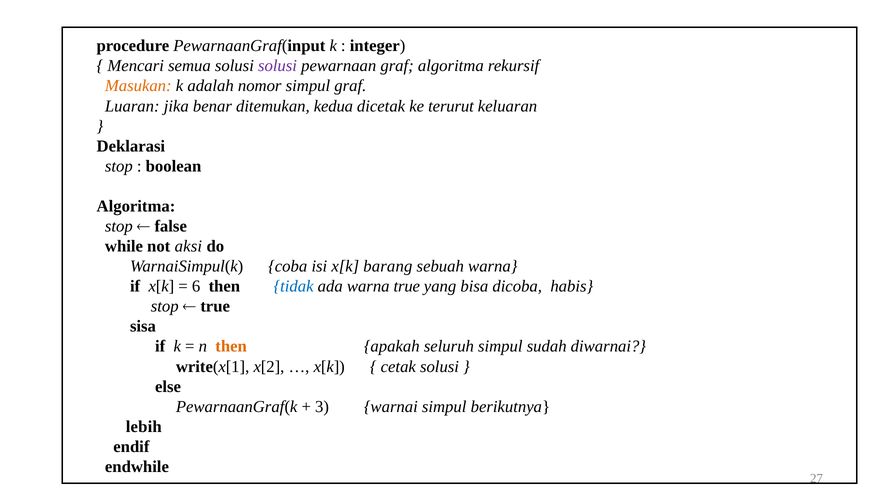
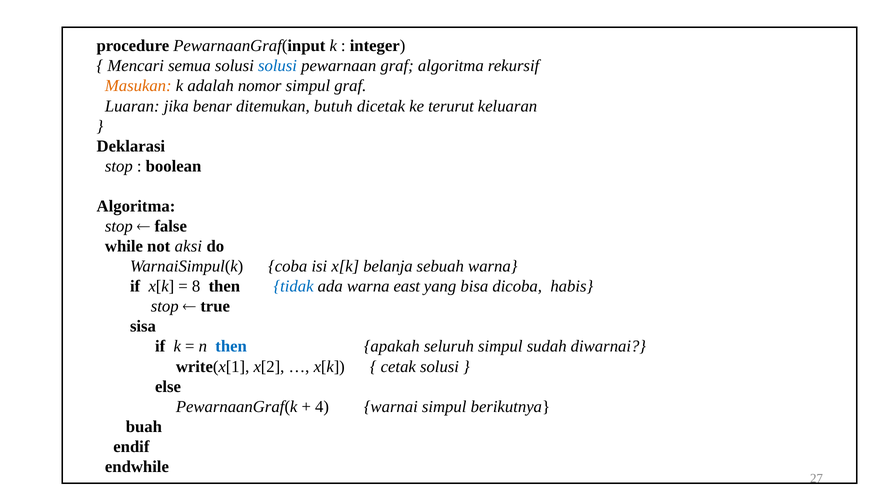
solusi at (277, 66) colour: purple -> blue
kedua: kedua -> butuh
barang: barang -> belanja
6: 6 -> 8
warna true: true -> east
then at (231, 347) colour: orange -> blue
3: 3 -> 4
lebih: lebih -> buah
